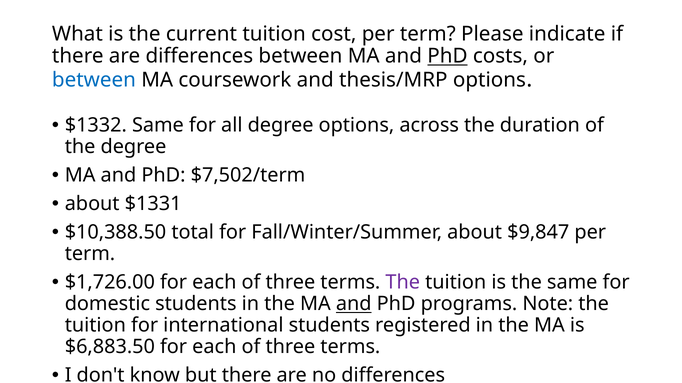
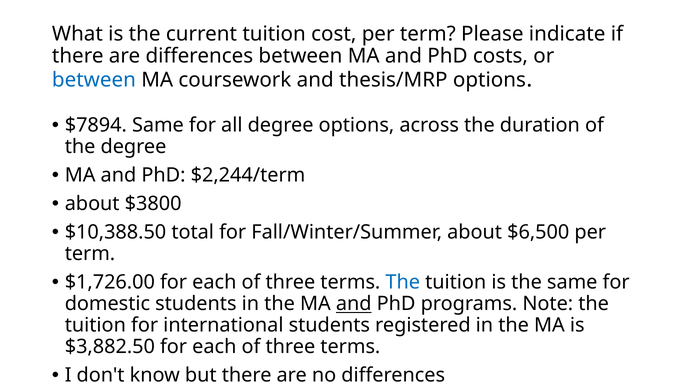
PhD at (447, 56) underline: present -> none
$1332: $1332 -> $7894
$7,502/term: $7,502/term -> $2,244/term
$1331: $1331 -> $3800
$9,847: $9,847 -> $6,500
The at (403, 283) colour: purple -> blue
$6,883.50: $6,883.50 -> $3,882.50
